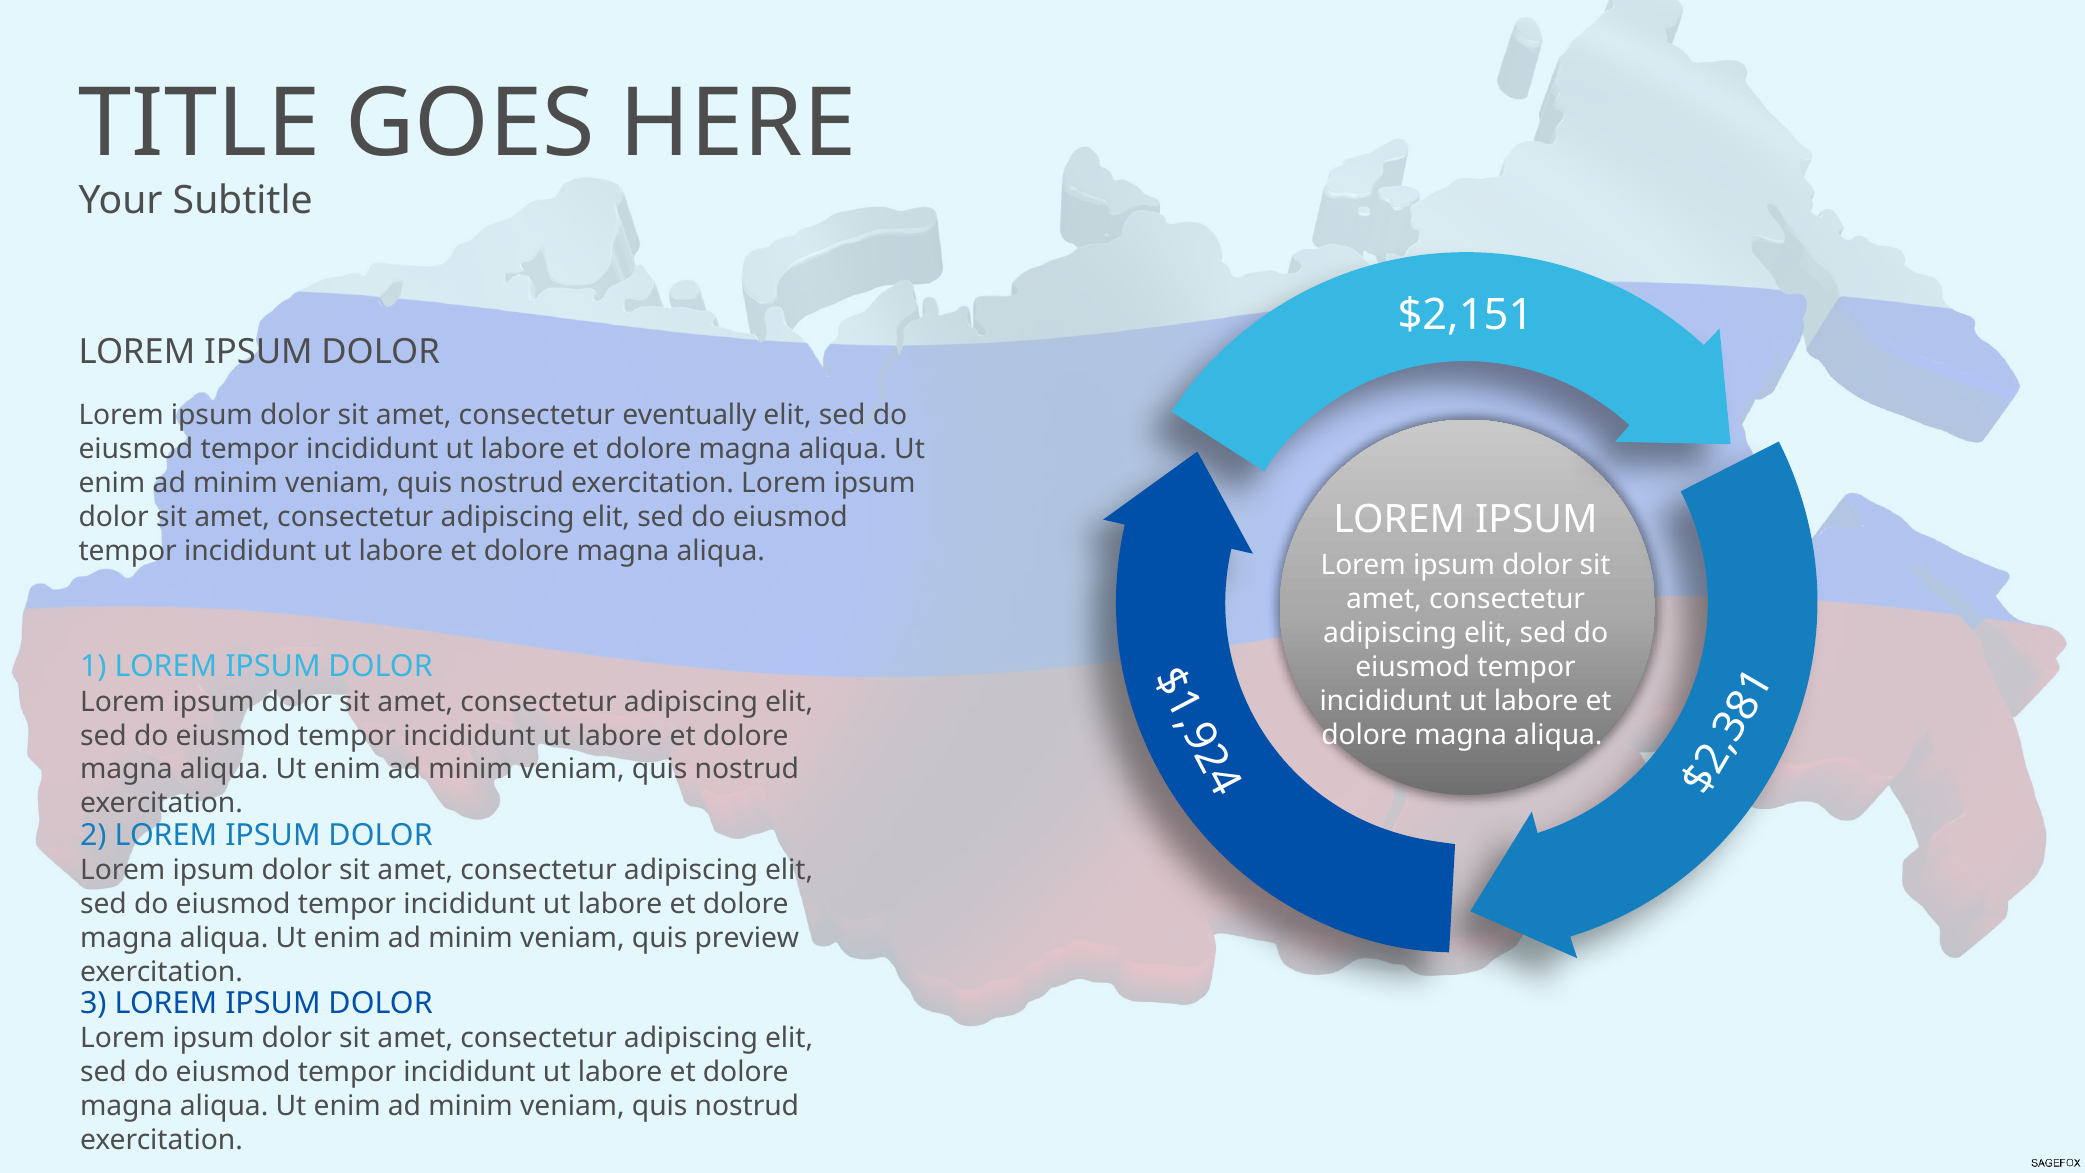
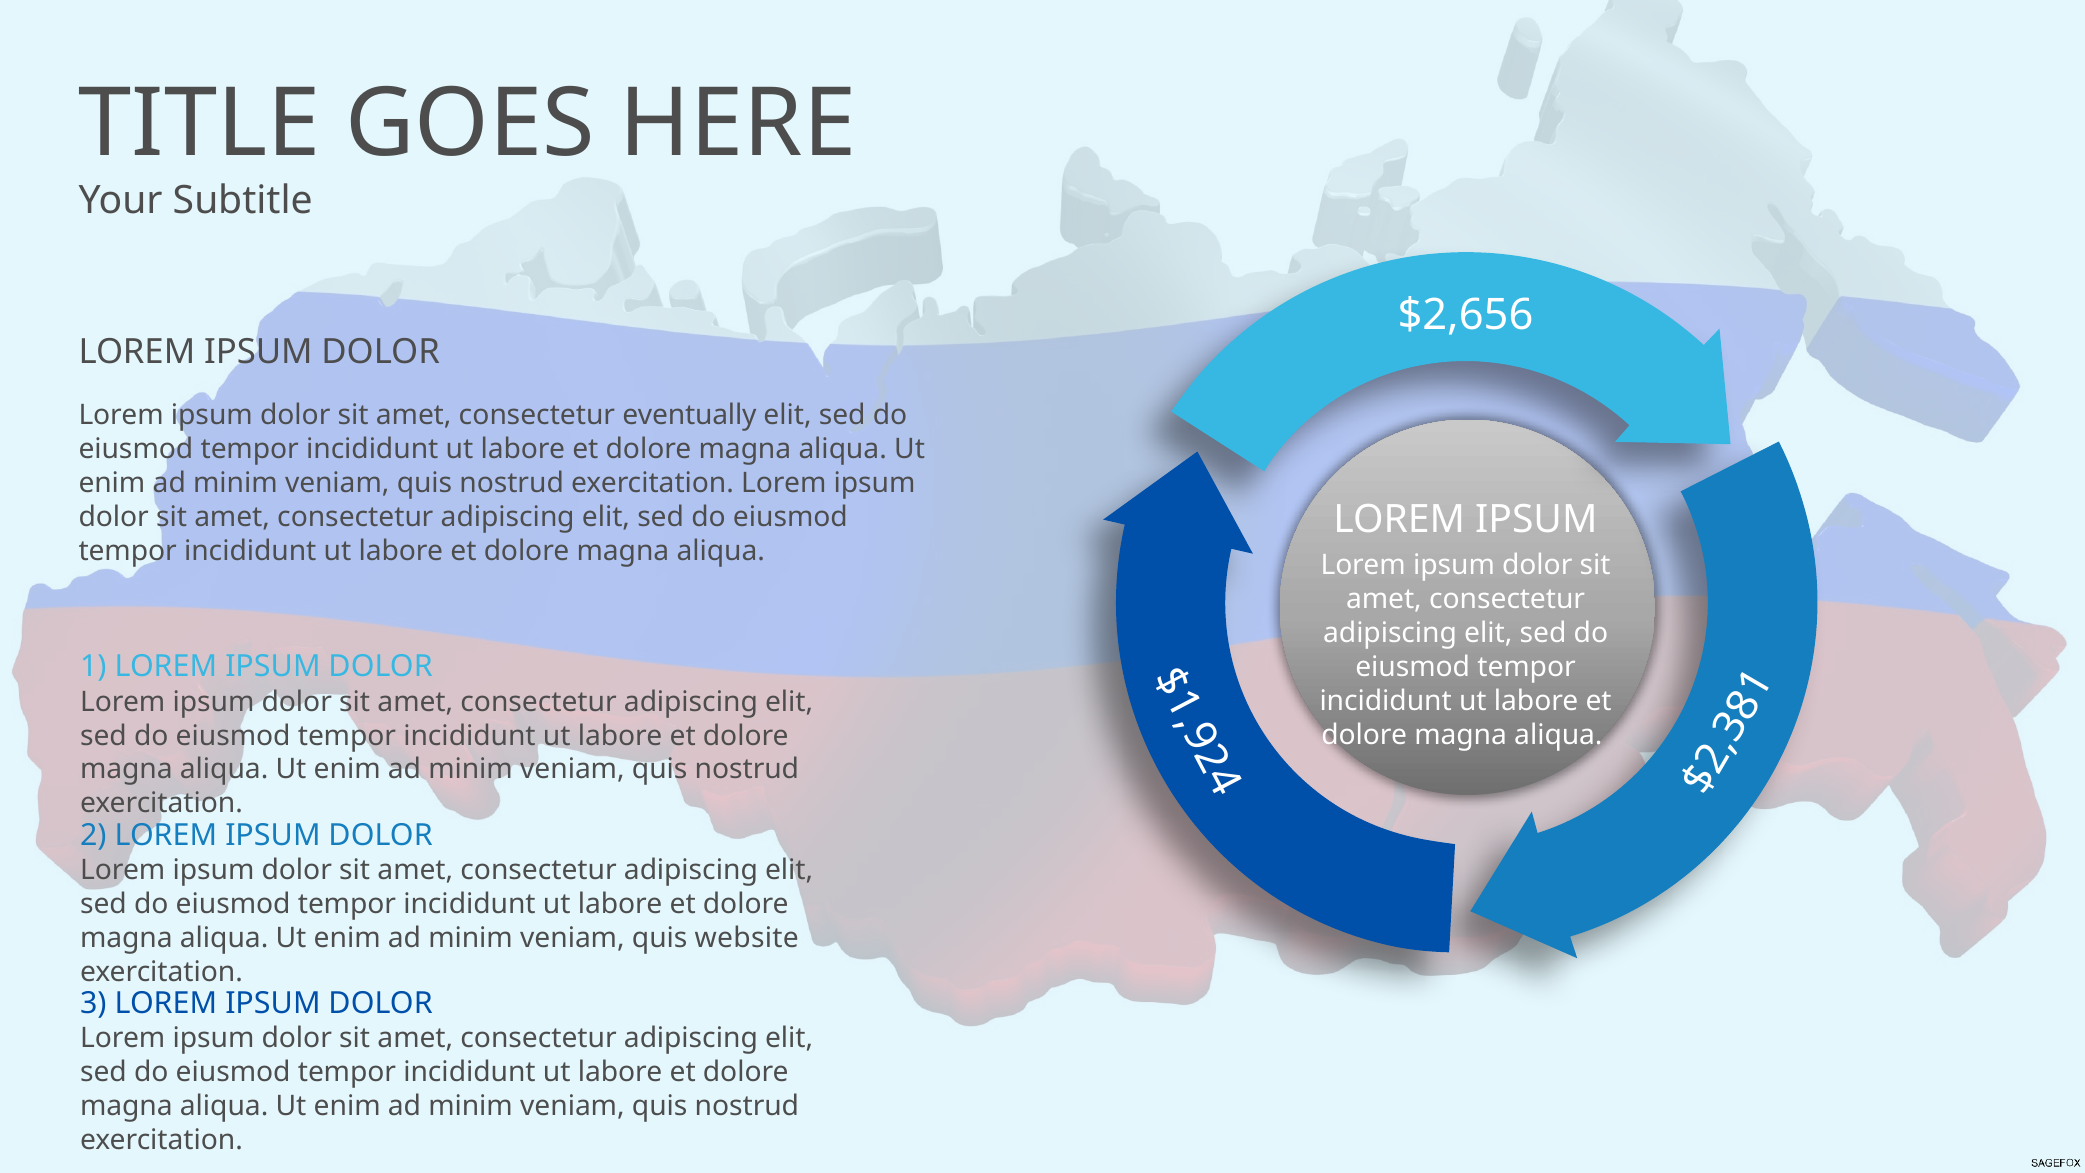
$2,151: $2,151 -> $2,656
preview: preview -> website
